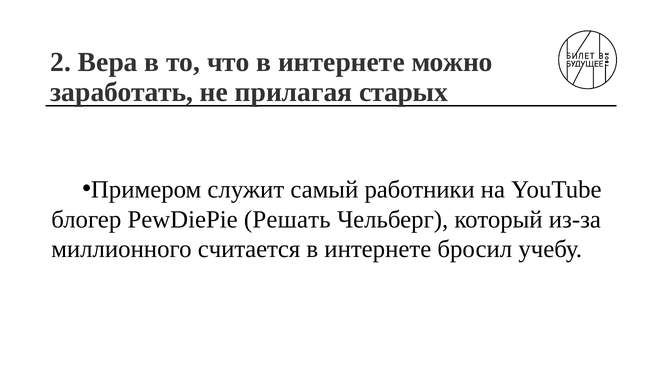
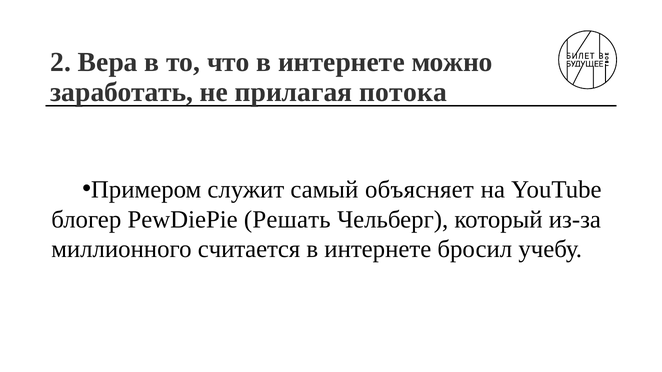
старых: старых -> потока
работники: работники -> объясняет
